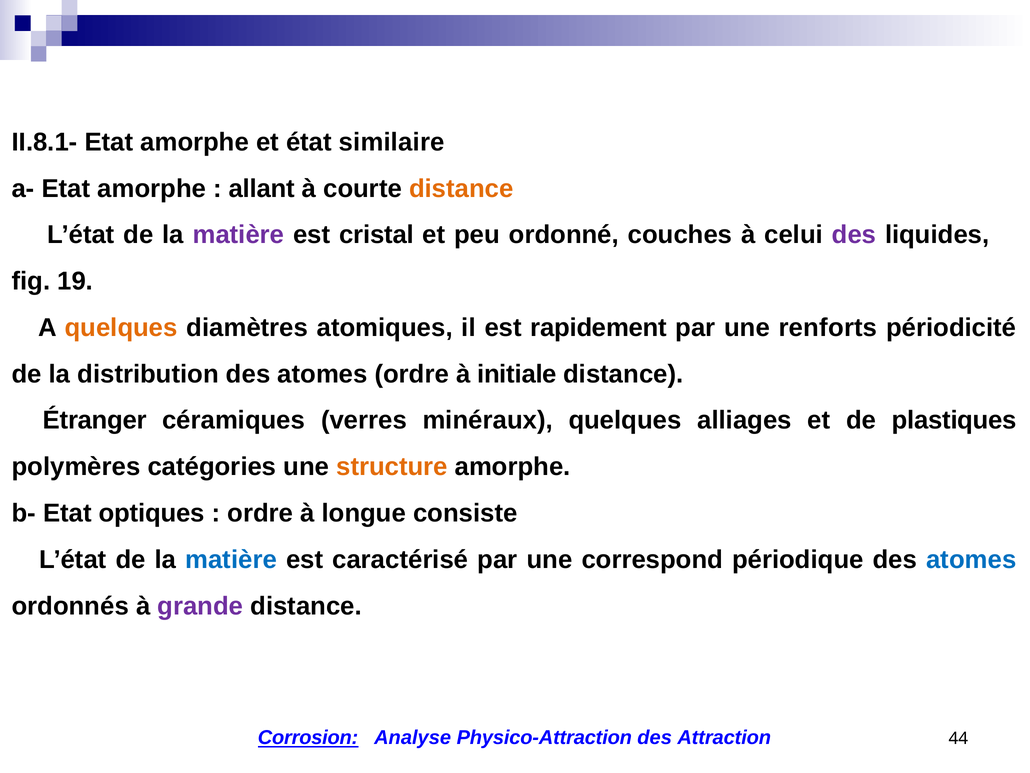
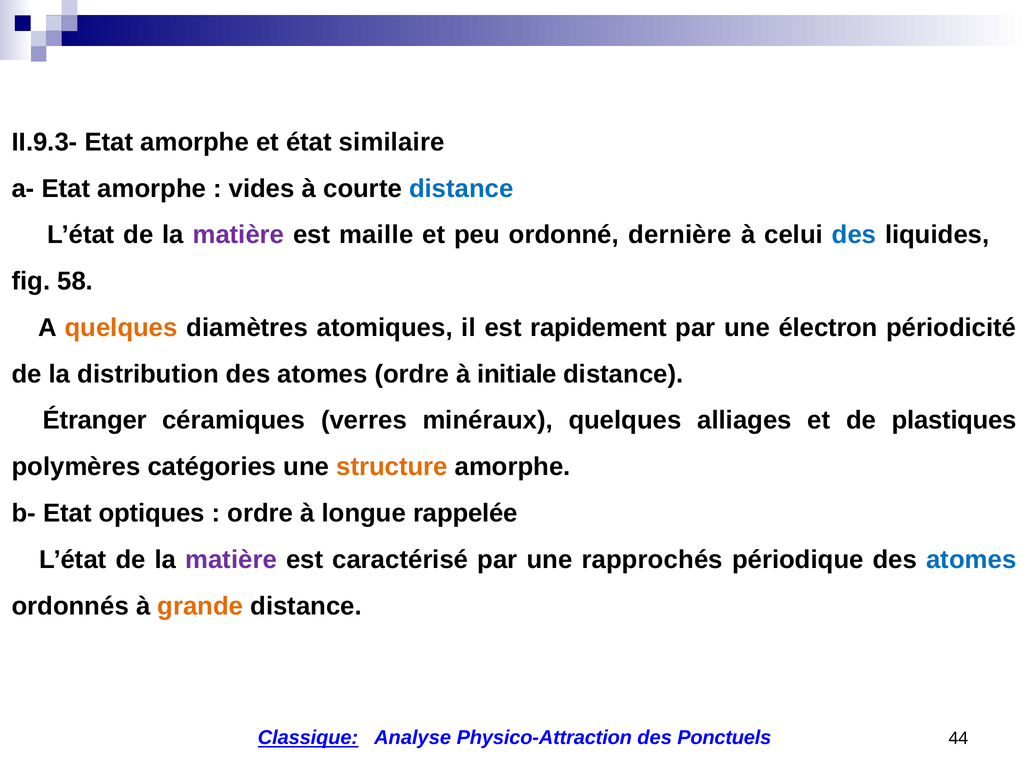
II.8.1-: II.8.1- -> II.9.3-
allant: allant -> vides
distance at (461, 188) colour: orange -> blue
cristal: cristal -> maille
couches: couches -> dernière
des at (854, 235) colour: purple -> blue
19: 19 -> 58
renforts: renforts -> électron
consiste: consiste -> rappelée
matière at (231, 559) colour: blue -> purple
correspond: correspond -> rapprochés
grande colour: purple -> orange
Corrosion: Corrosion -> Classique
Attraction: Attraction -> Ponctuels
